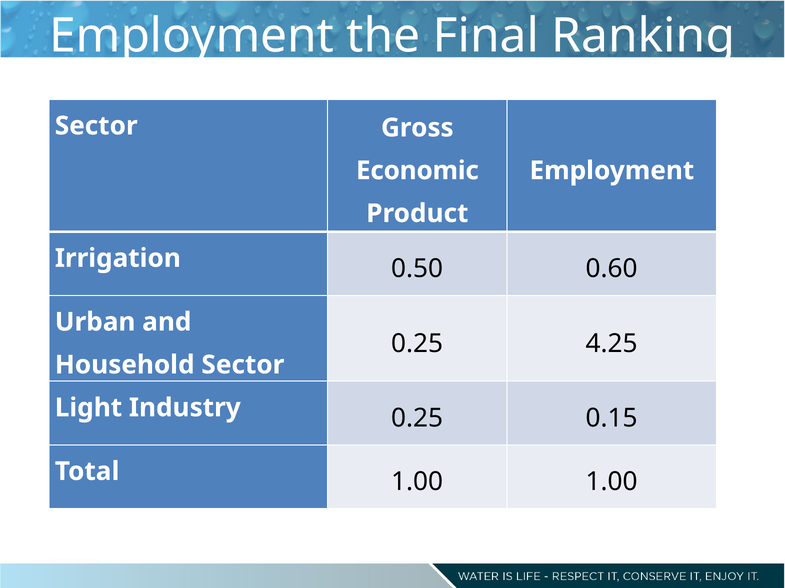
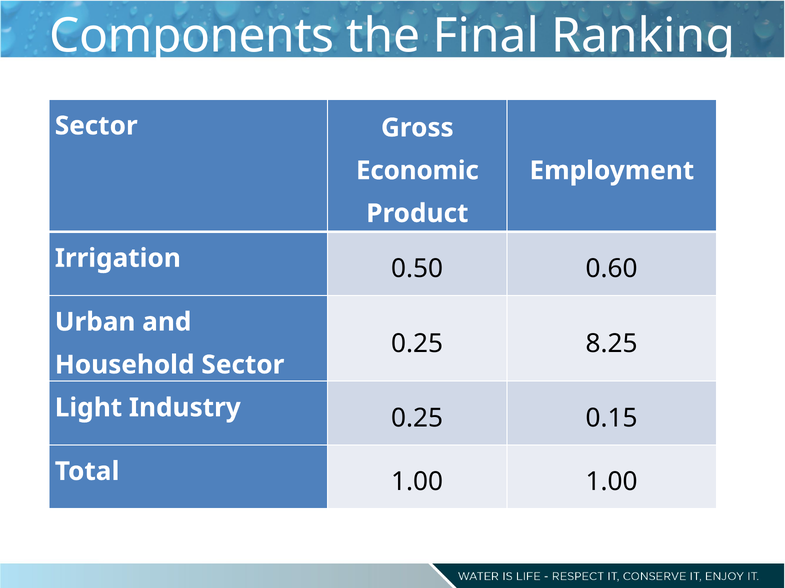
Employment at (192, 36): Employment -> Components
4.25: 4.25 -> 8.25
